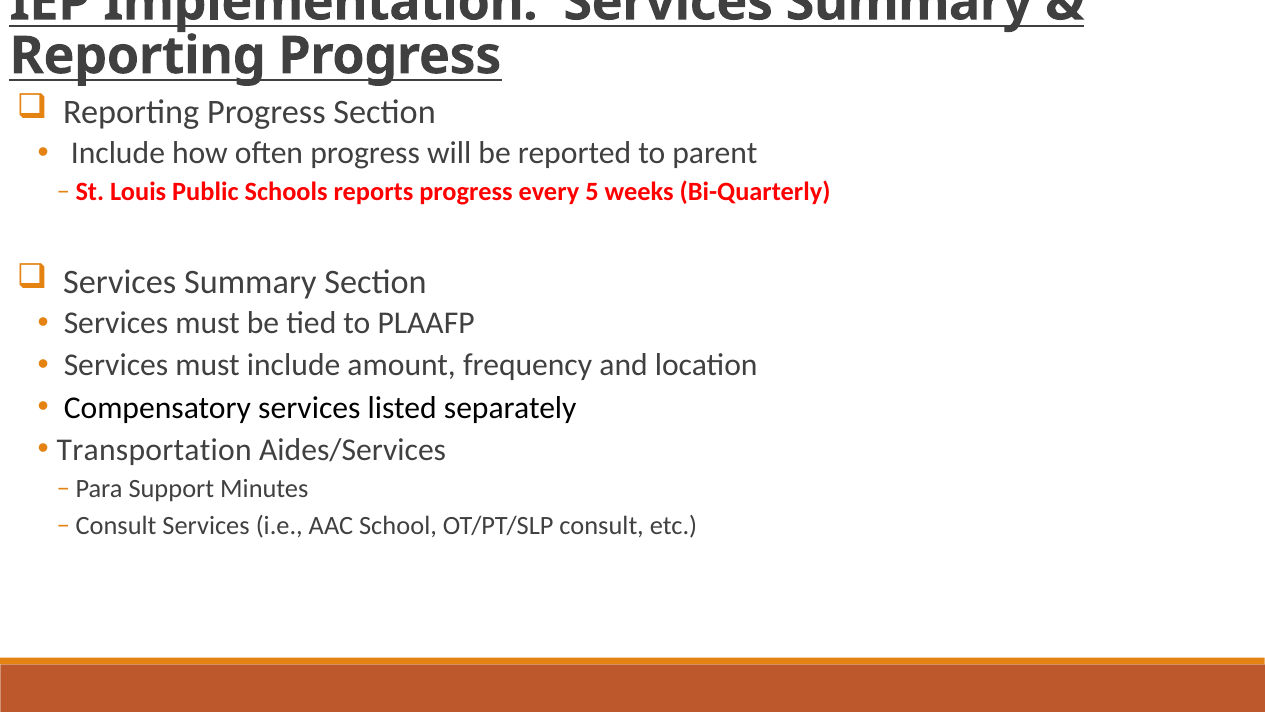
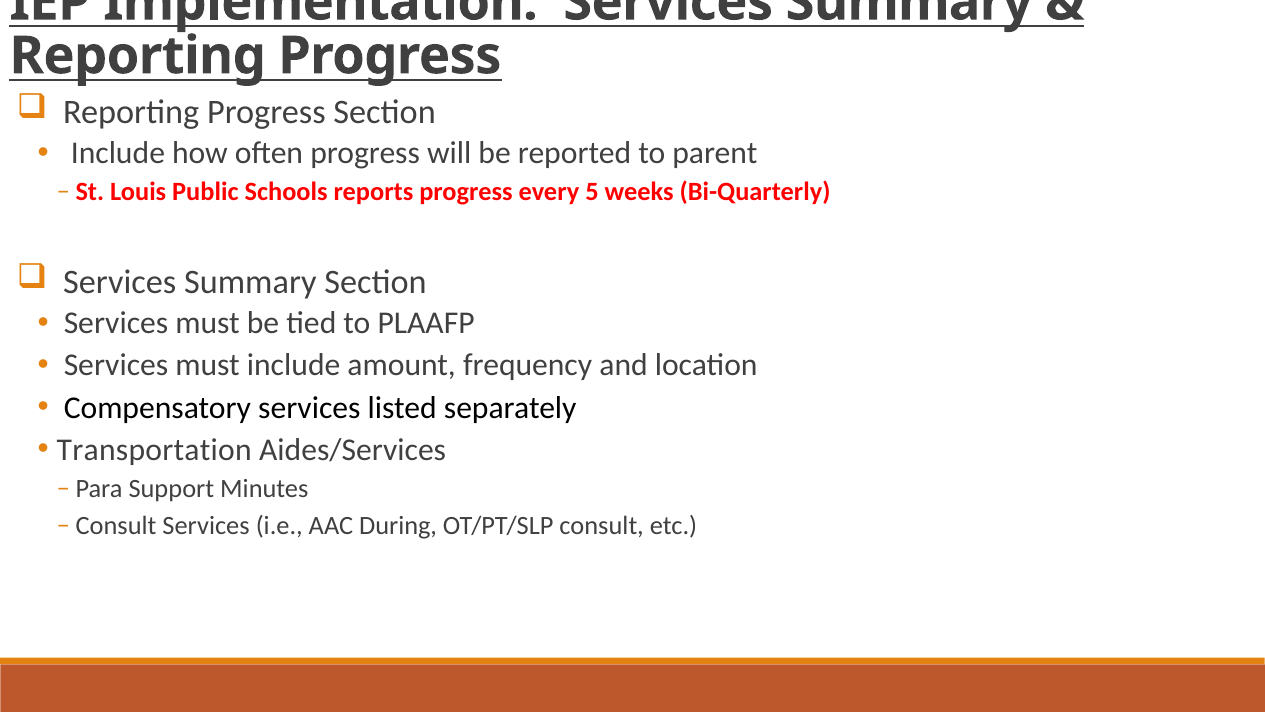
School: School -> During
